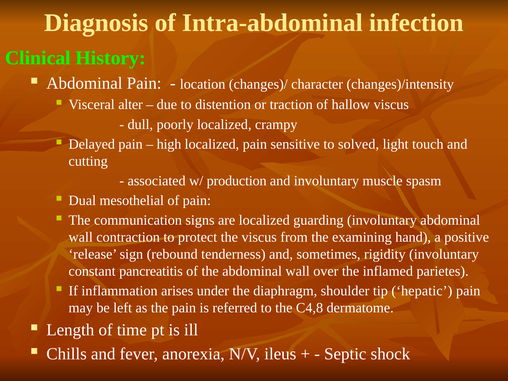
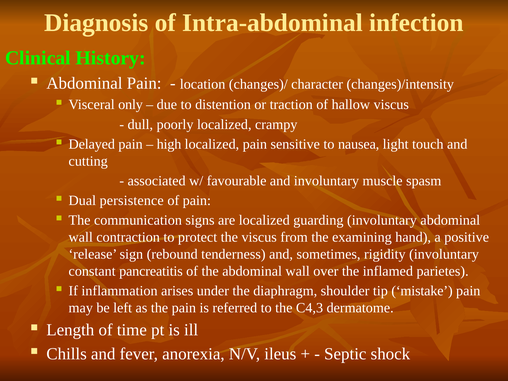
alter: alter -> only
solved: solved -> nausea
production: production -> favourable
mesothelial: mesothelial -> persistence
hepatic: hepatic -> mistake
C4,8: C4,8 -> C4,3
